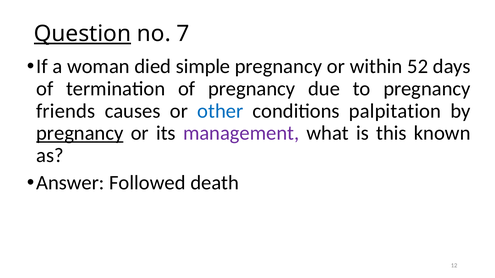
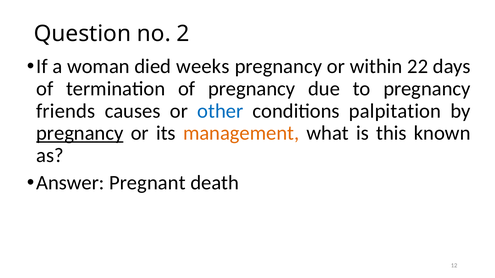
Question underline: present -> none
7: 7 -> 2
simple: simple -> weeks
52: 52 -> 22
management colour: purple -> orange
Followed: Followed -> Pregnant
